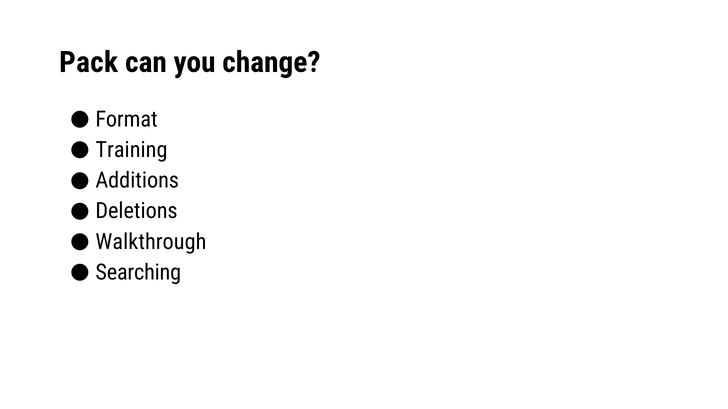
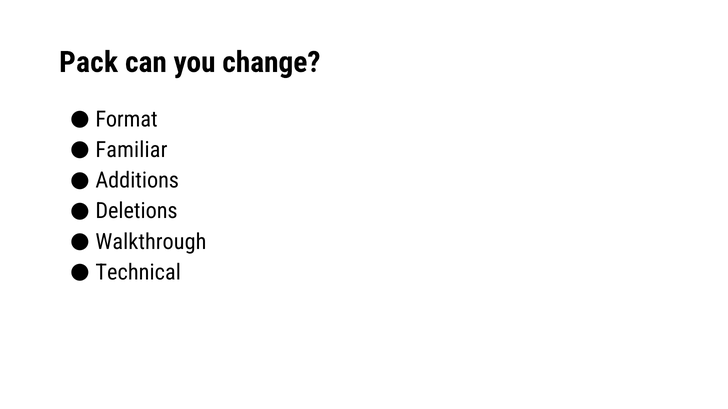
Training: Training -> Familiar
Searching: Searching -> Technical
